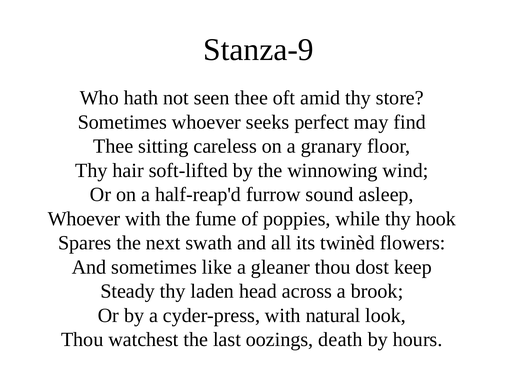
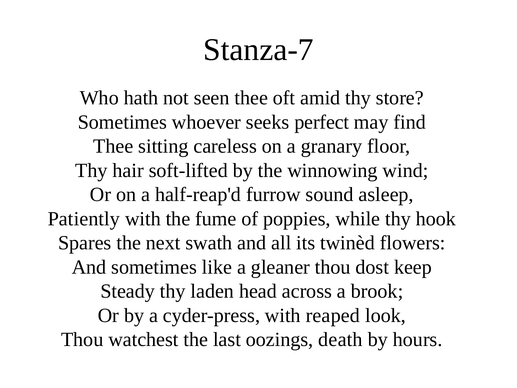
Stanza-9: Stanza-9 -> Stanza-7
Whoever at (84, 219): Whoever -> Patiently
natural: natural -> reaped
